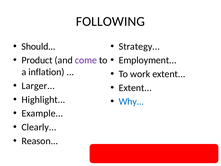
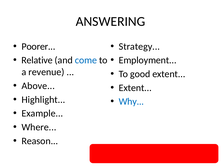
FOLLOWING: FOLLOWING -> ANSWERING
Should: Should -> Poorer
Product: Product -> Relative
come colour: purple -> blue
inflation: inflation -> revenue
work: work -> good
Larger: Larger -> Above
Clearly: Clearly -> Where
